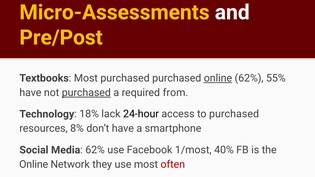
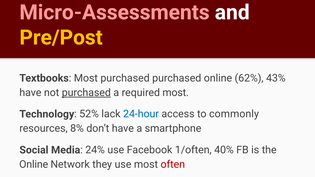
Micro-Assessments colour: yellow -> pink
online at (218, 78) underline: present -> none
55%: 55% -> 43%
required from: from -> most
18%: 18% -> 52%
24-hour colour: black -> blue
to purchased: purchased -> commonly
Media 62%: 62% -> 24%
1/most: 1/most -> 1/often
